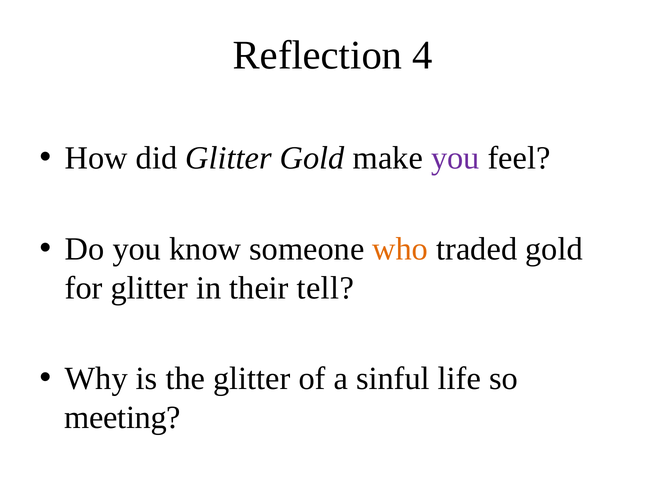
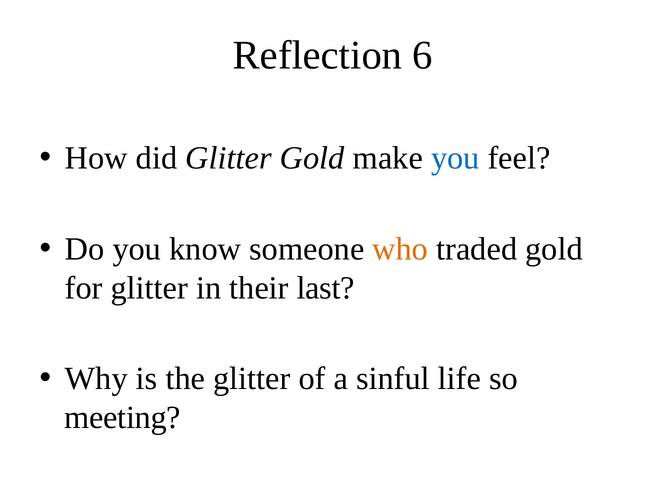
4: 4 -> 6
you at (455, 158) colour: purple -> blue
tell: tell -> last
